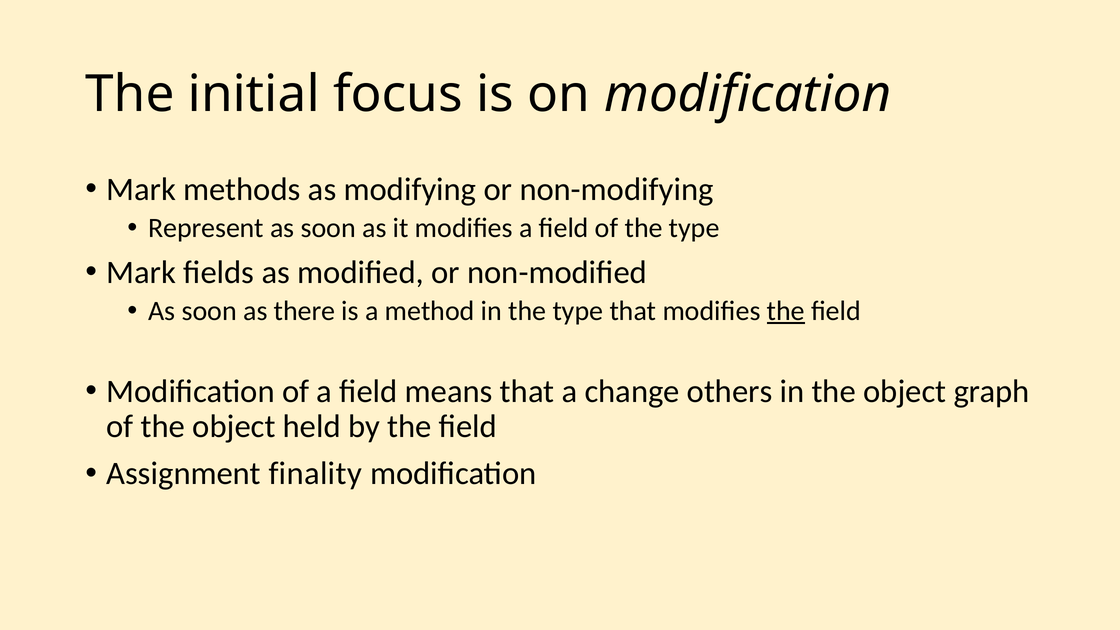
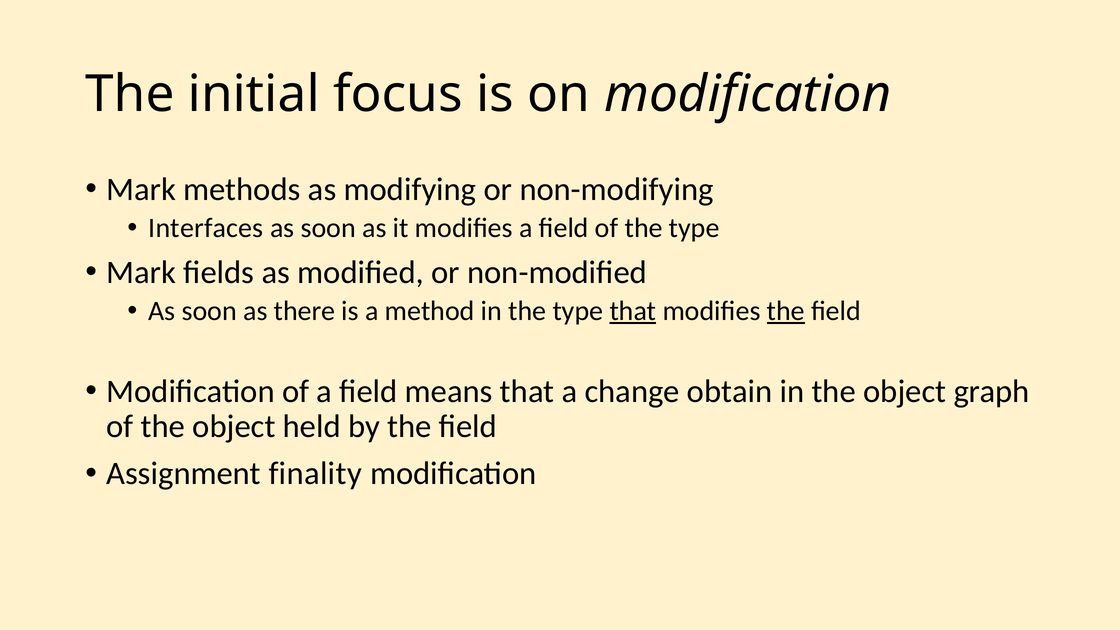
Represent: Represent -> Interfaces
that at (633, 311) underline: none -> present
others: others -> obtain
